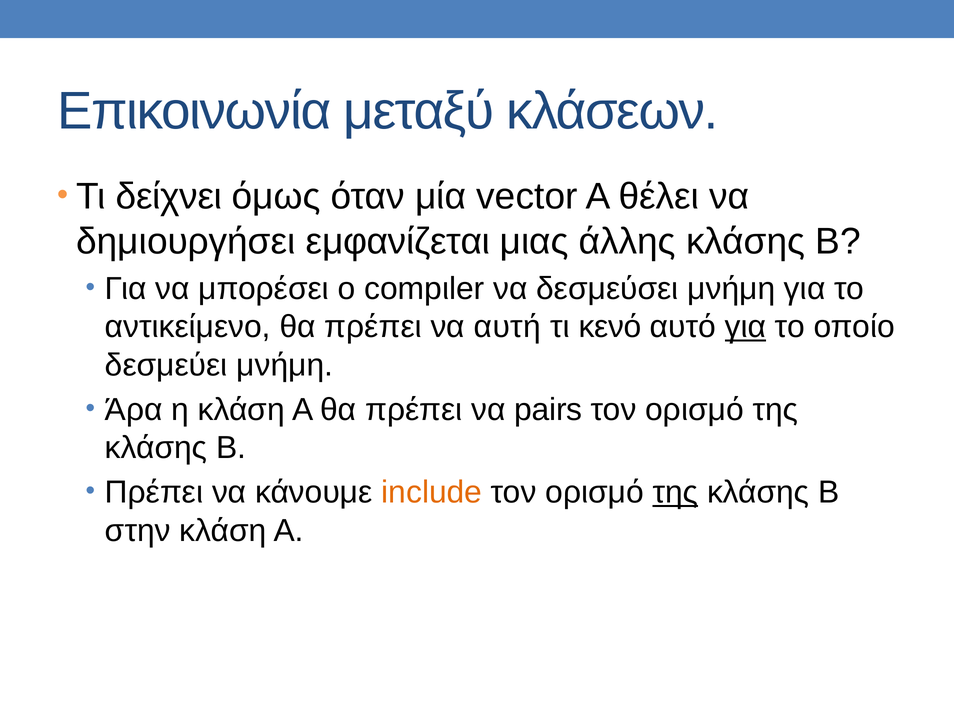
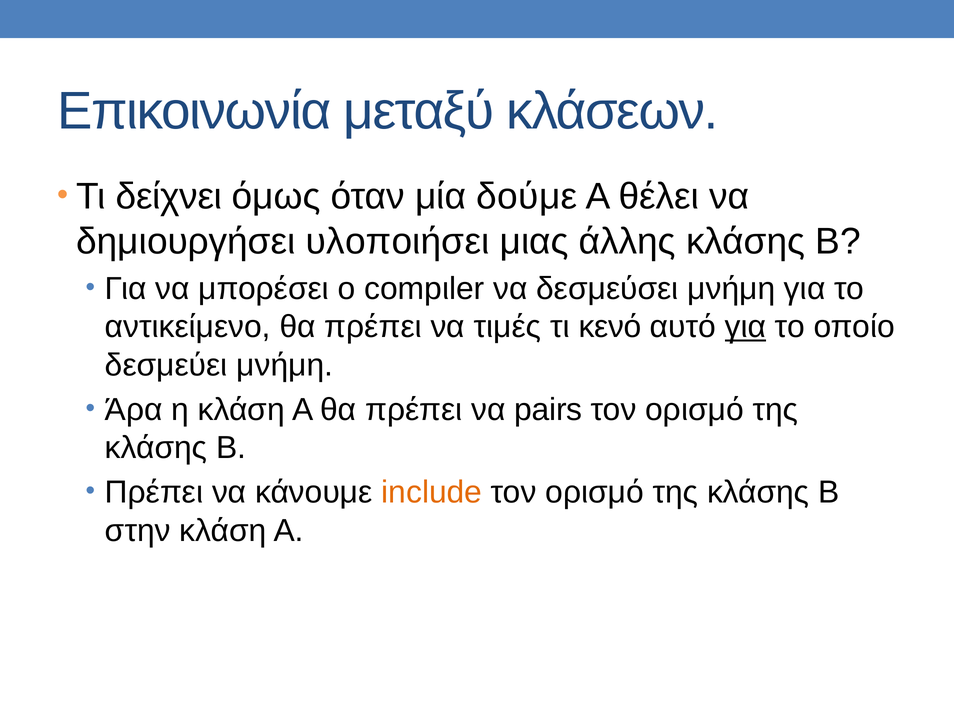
vector: vector -> δούμε
εμφανίζεται: εμφανίζεται -> υλοποιήσει
αυτή: αυτή -> τιμές
της at (675, 492) underline: present -> none
